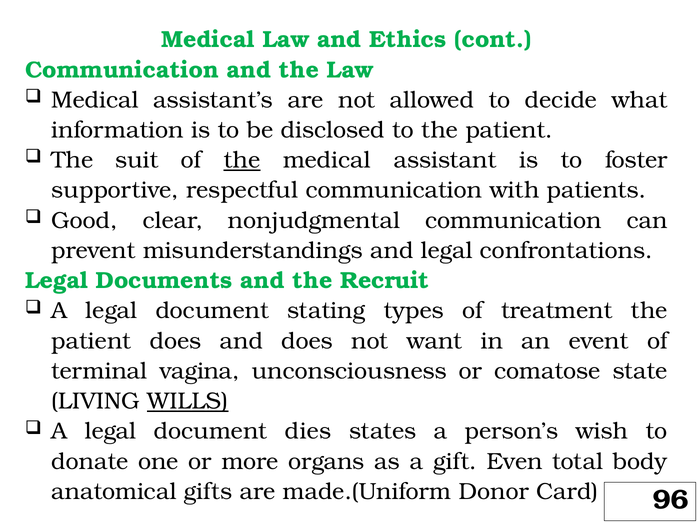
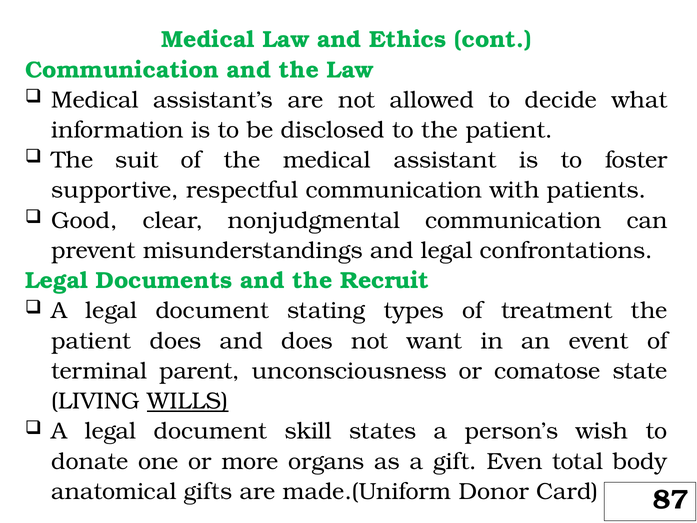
the at (242, 160) underline: present -> none
vagina: vagina -> parent
dies: dies -> skill
96: 96 -> 87
